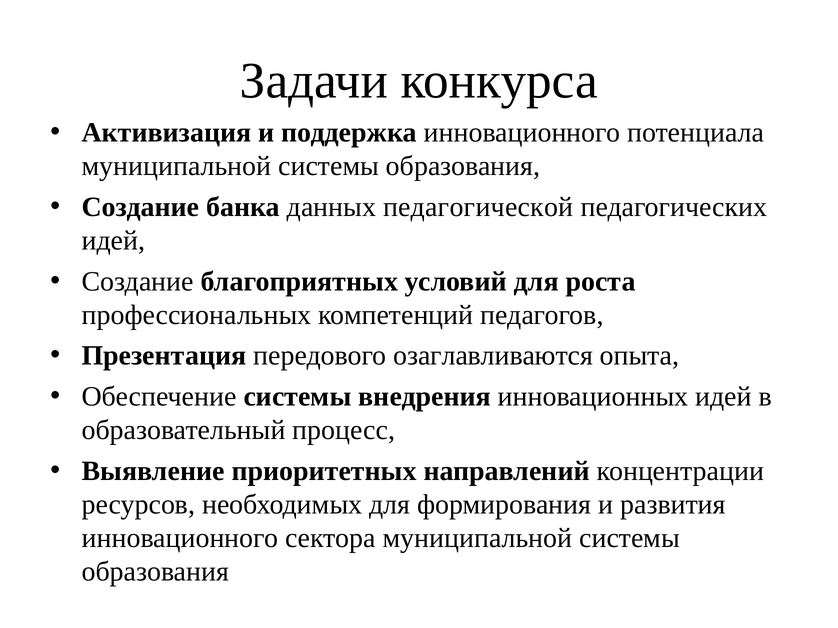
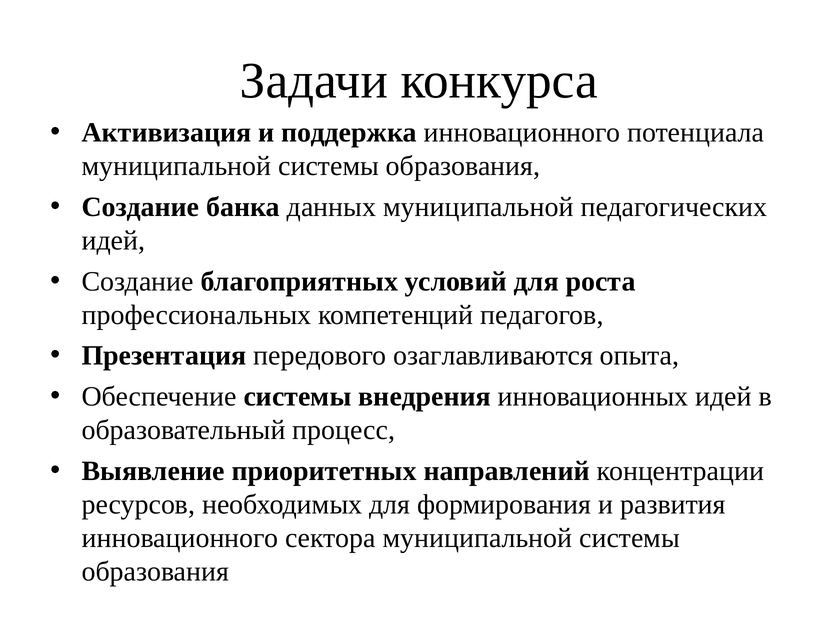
данных педагогической: педагогической -> муниципальной
